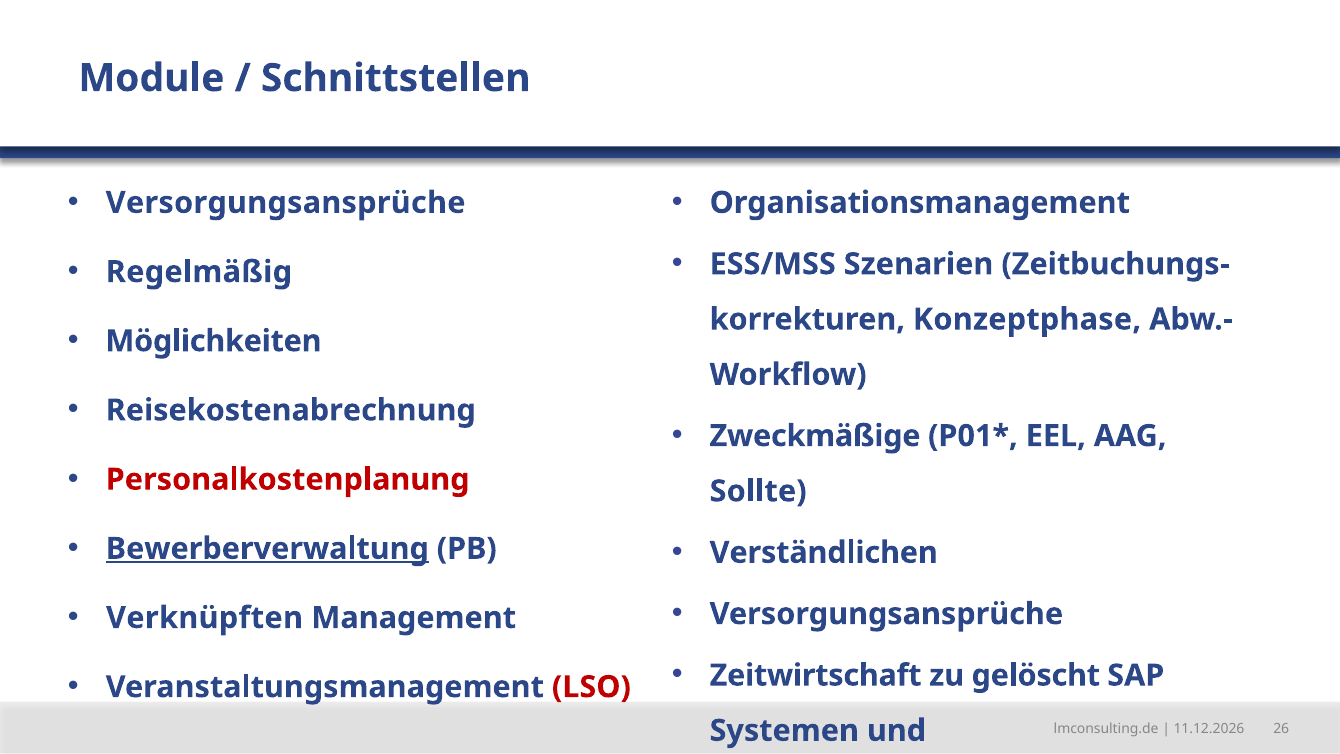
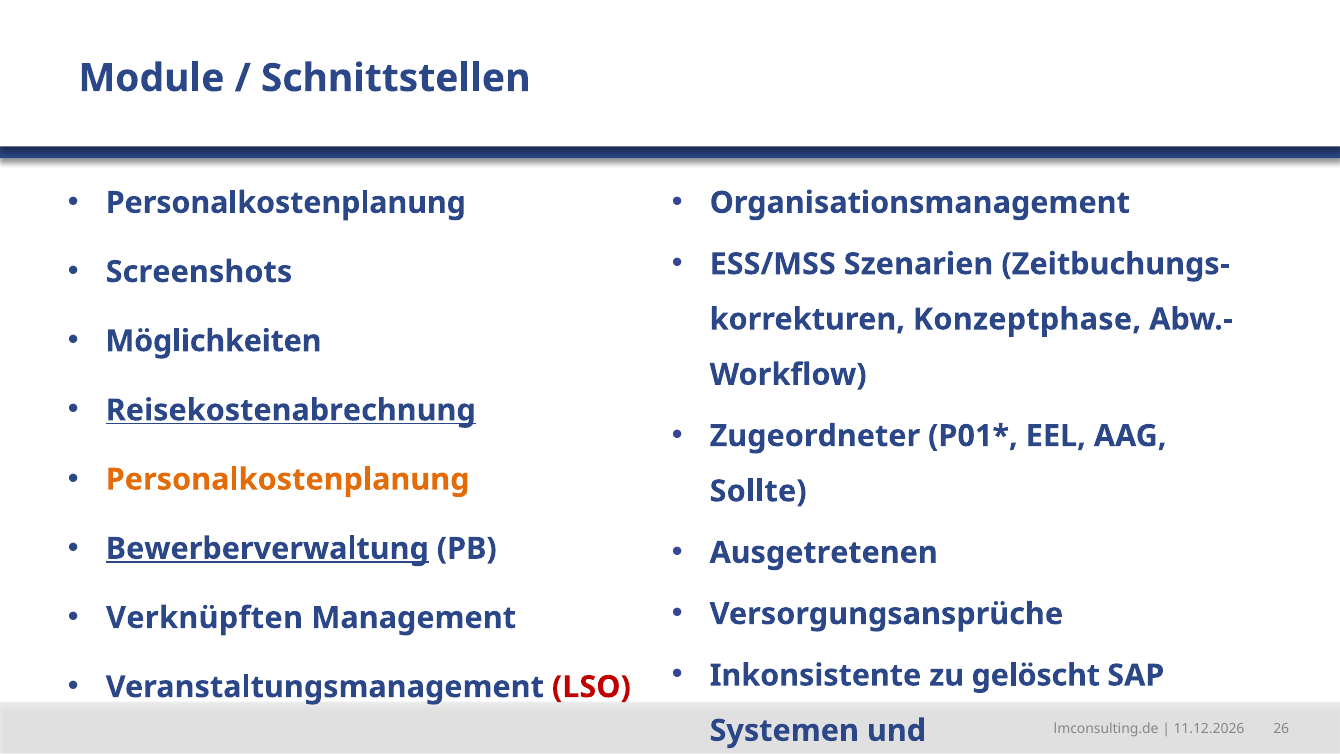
Versorgungsansprüche at (286, 203): Versorgungsansprüche -> Personalkostenplanung
Regelmäßig: Regelmäßig -> Screenshots
Reisekostenabrechnung underline: none -> present
Zweckmäßige: Zweckmäßige -> Zugeordneter
Personalkostenplanung at (288, 479) colour: red -> orange
Verständlichen: Verständlichen -> Ausgetretenen
Zeitwirtschaft: Zeitwirtschaft -> Inkonsistente
